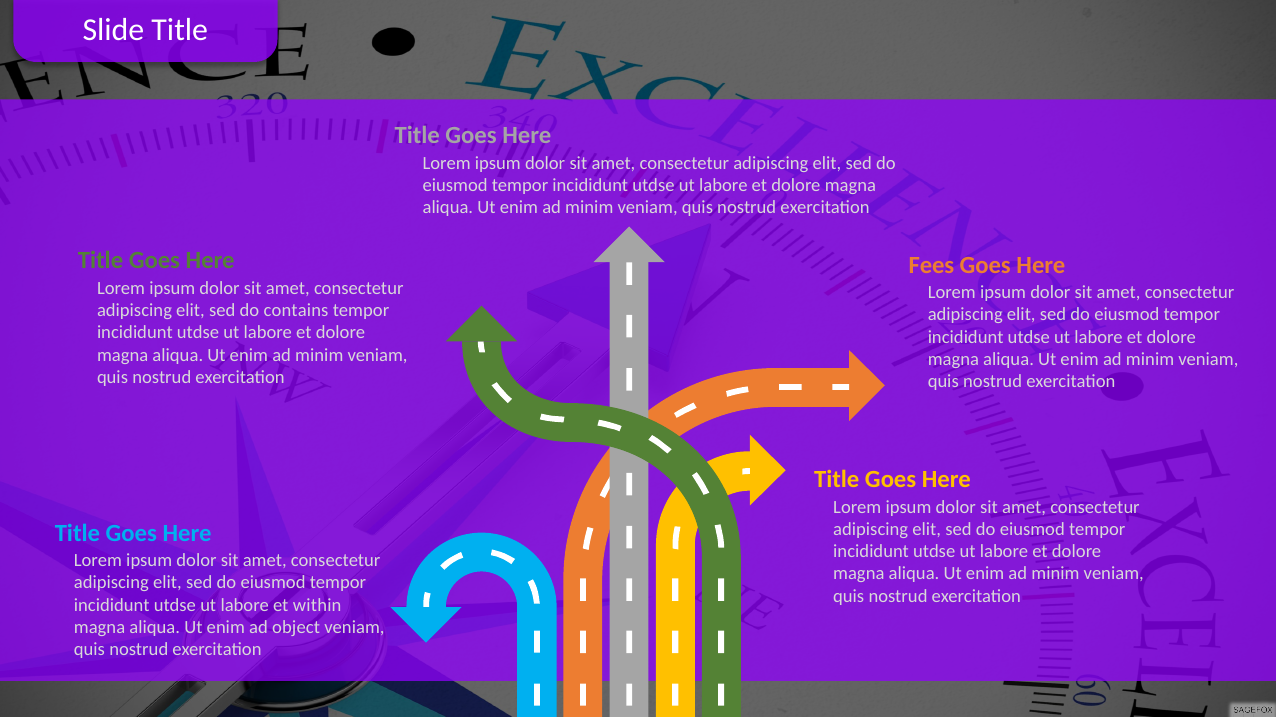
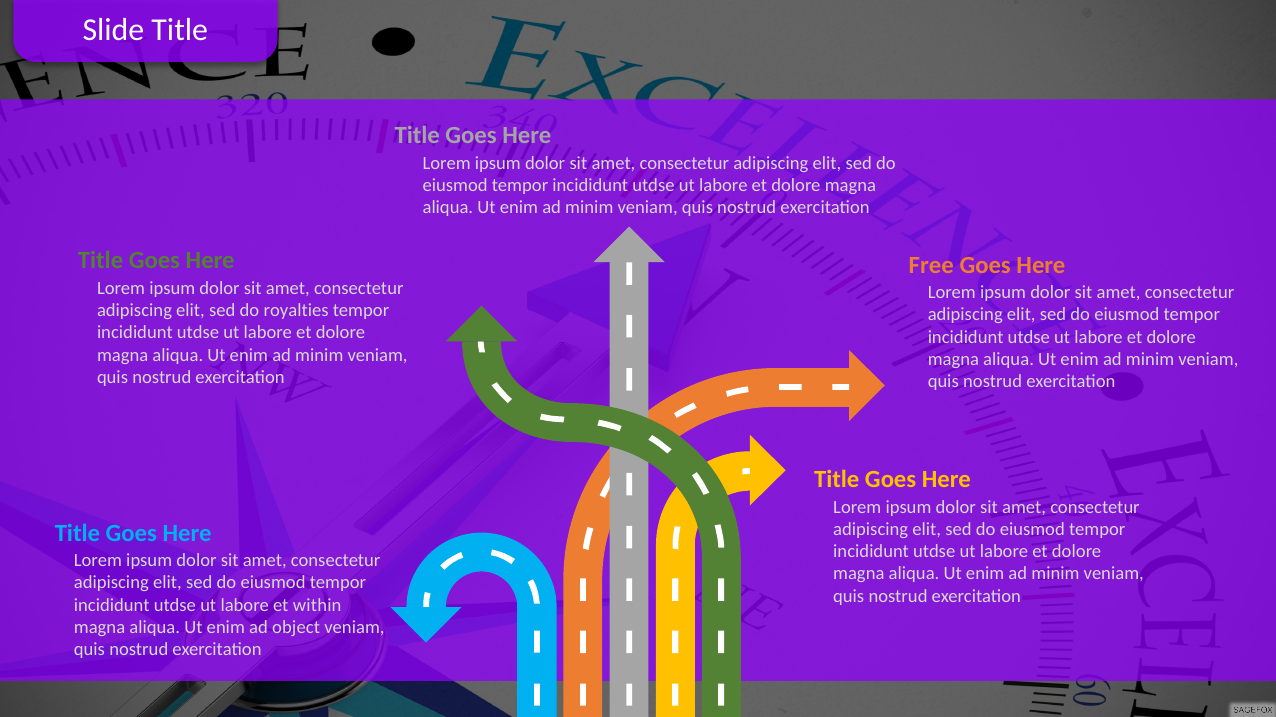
Fees: Fees -> Free
contains: contains -> royalties
